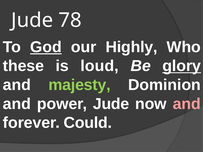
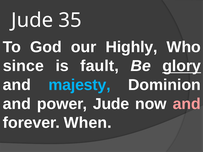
78: 78 -> 35
God underline: present -> none
these: these -> since
loud: loud -> fault
majesty colour: light green -> light blue
Could: Could -> When
